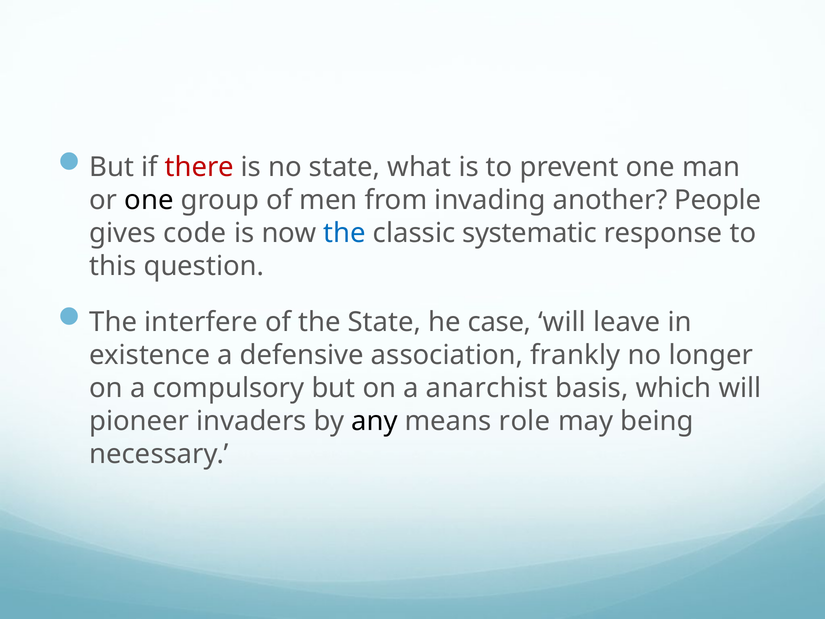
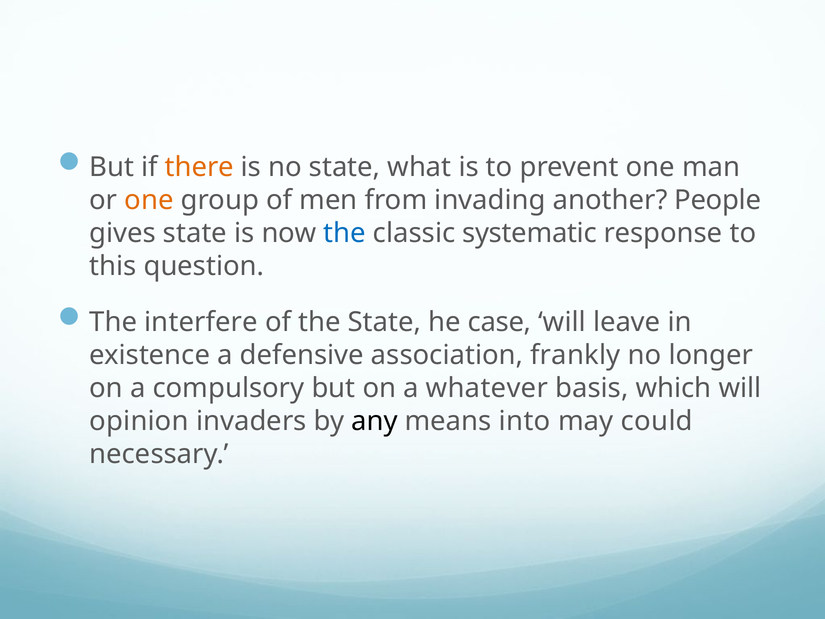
there colour: red -> orange
one at (149, 200) colour: black -> orange
gives code: code -> state
anarchist: anarchist -> whatever
pioneer: pioneer -> opinion
role: role -> into
being: being -> could
